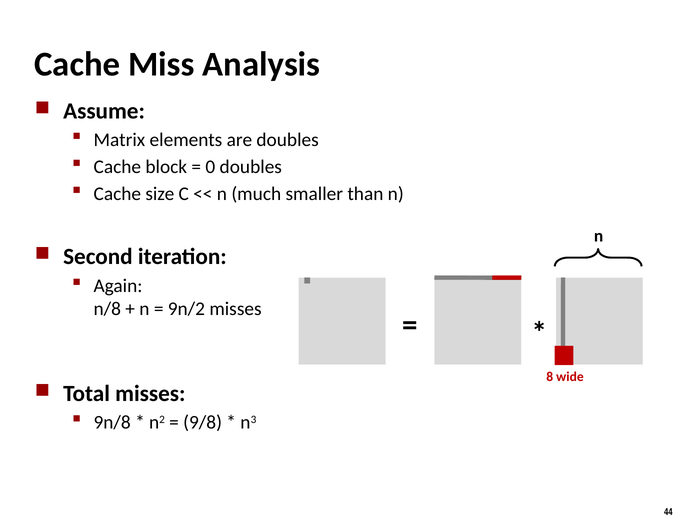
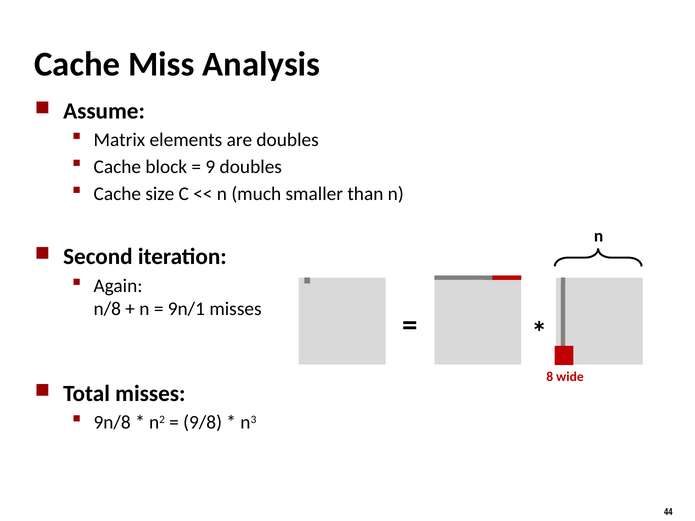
0: 0 -> 9
9n/2: 9n/2 -> 9n/1
